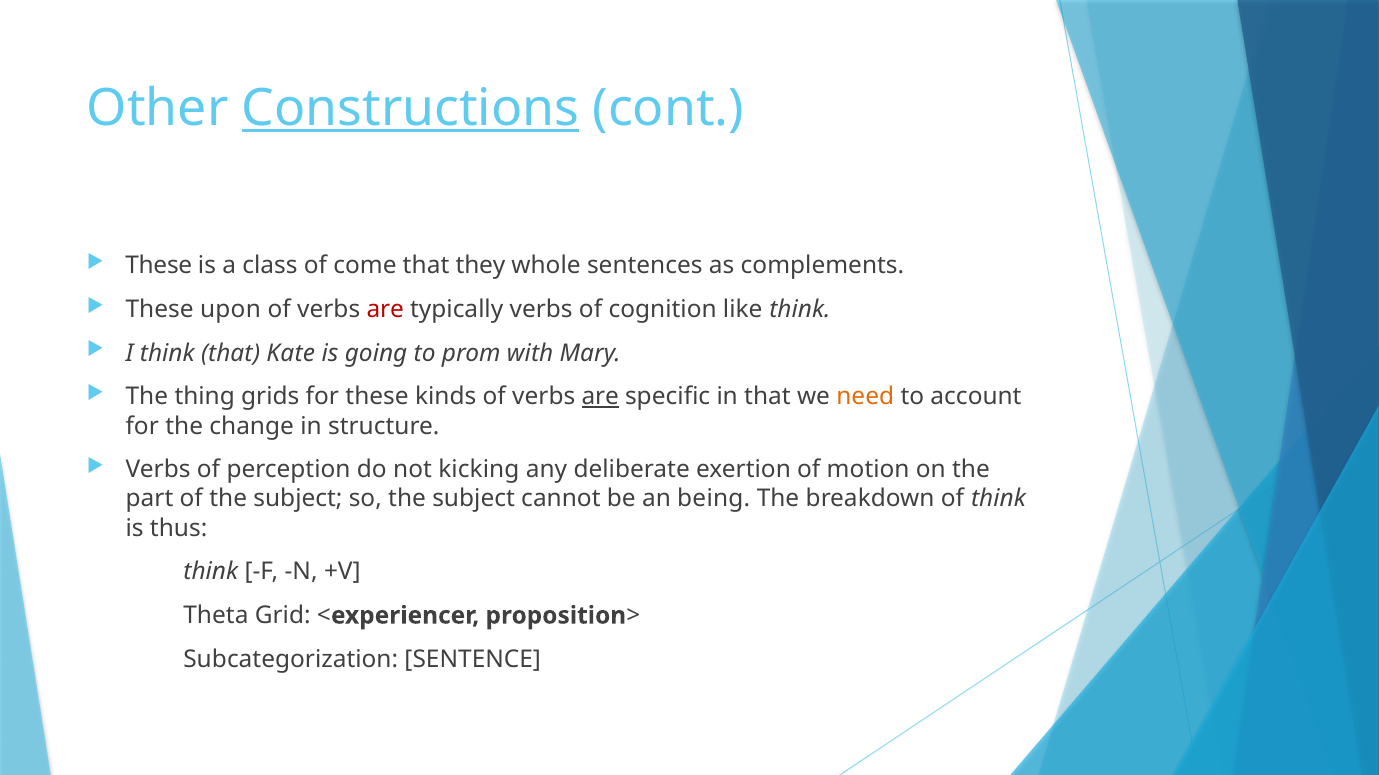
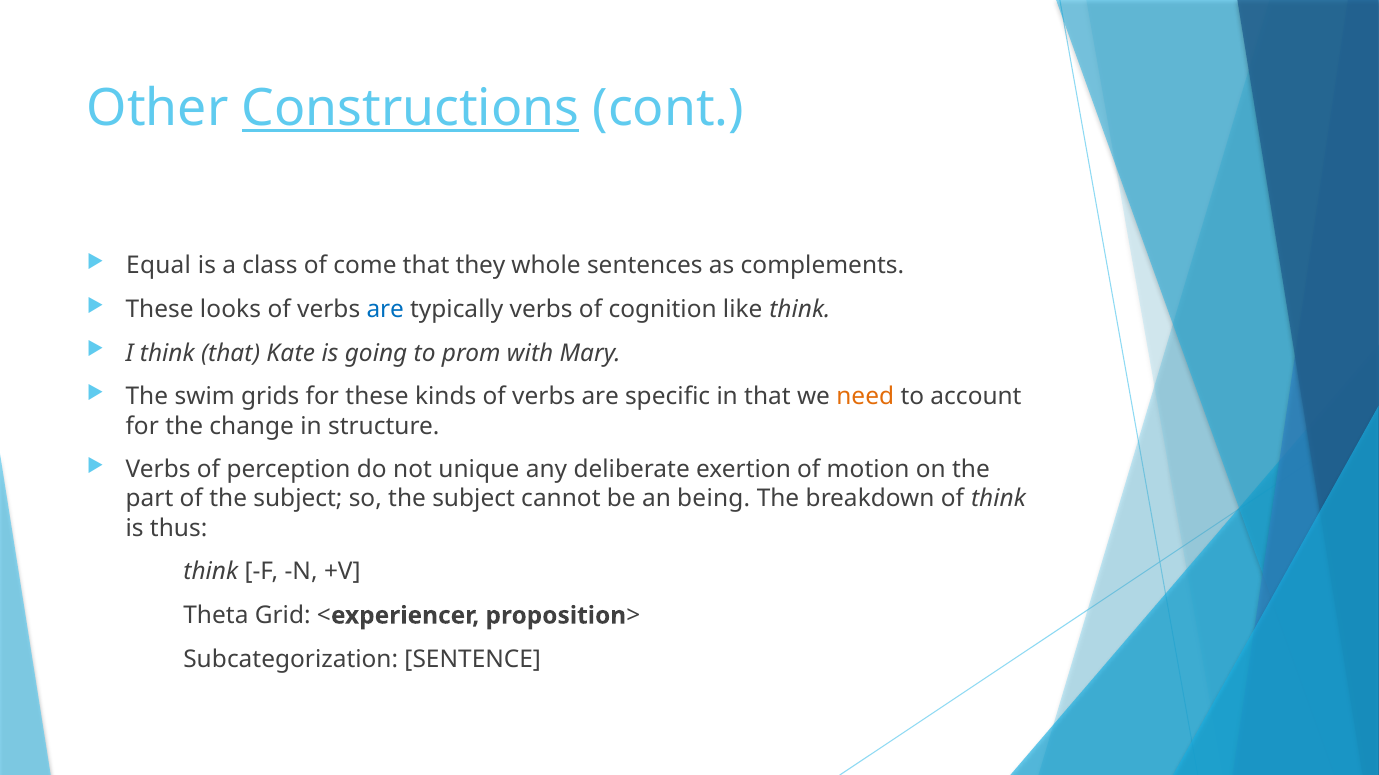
These at (159, 266): These -> Equal
upon: upon -> looks
are at (385, 310) colour: red -> blue
thing: thing -> swim
are at (600, 397) underline: present -> none
kicking: kicking -> unique
